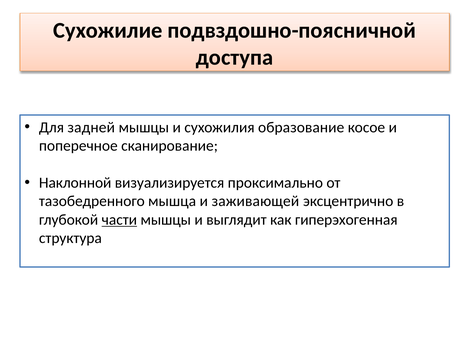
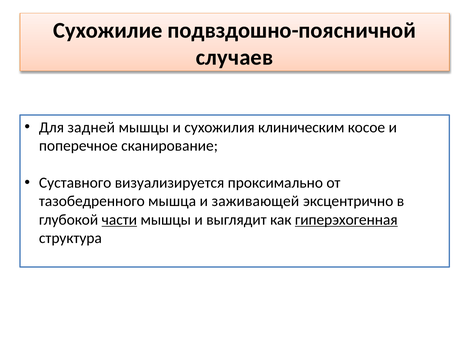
доступа: доступа -> случаев
образование: образование -> клиническим
Наклонной: Наклонной -> Суставного
гиперэхогенная underline: none -> present
